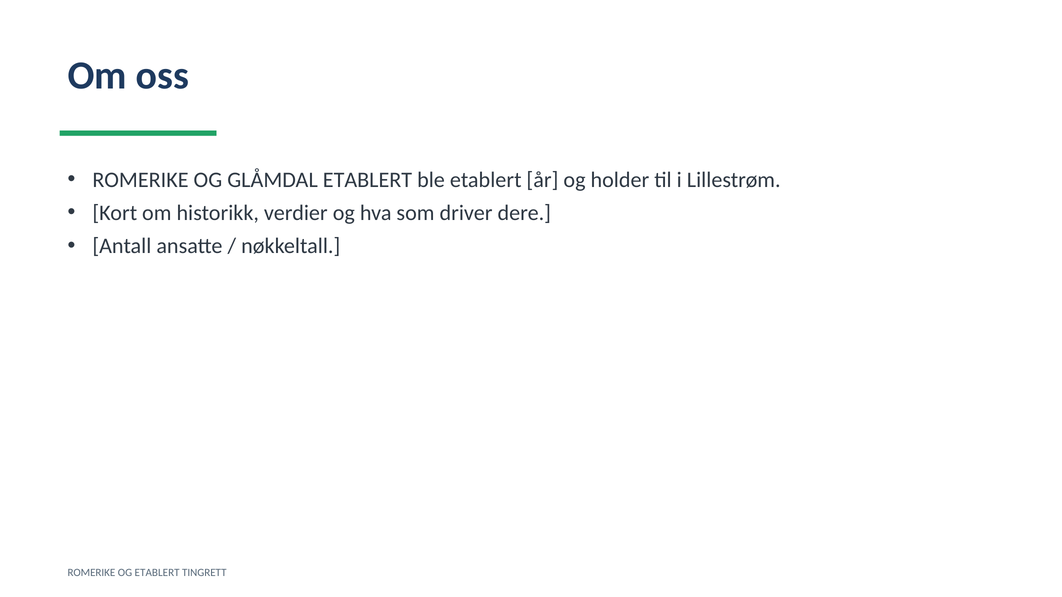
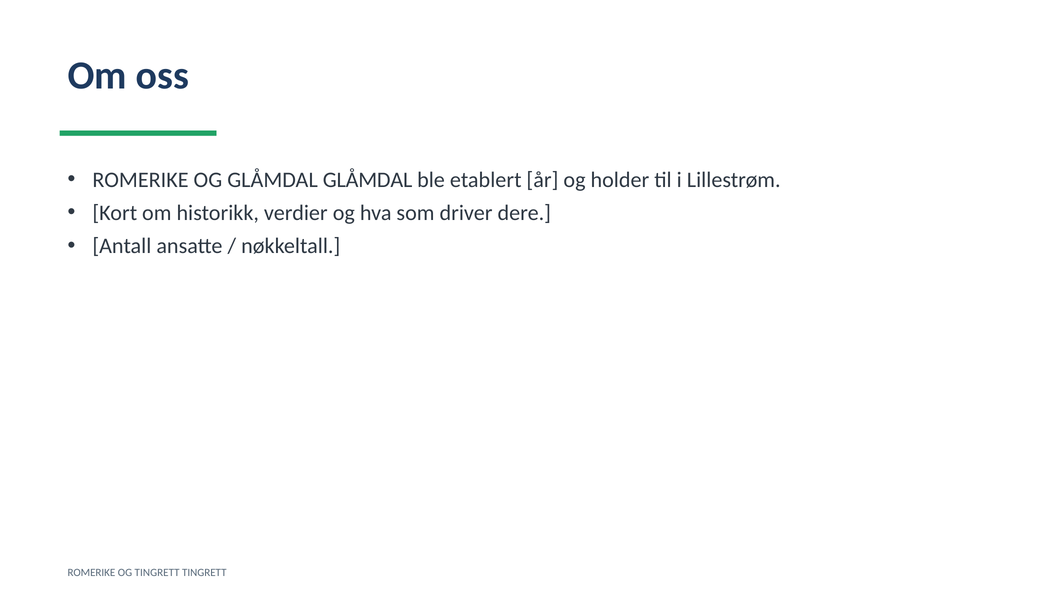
GLÅMDAL ETABLERT: ETABLERT -> GLÅMDAL
OG ETABLERT: ETABLERT -> TINGRETT
